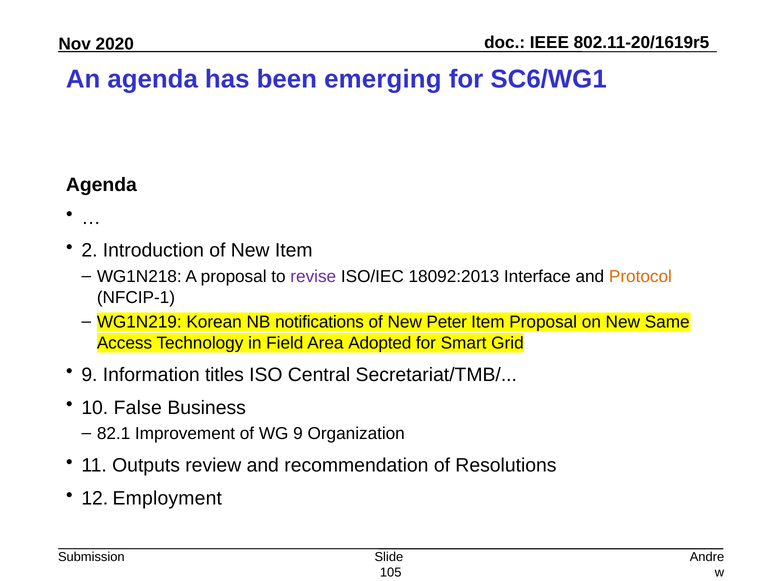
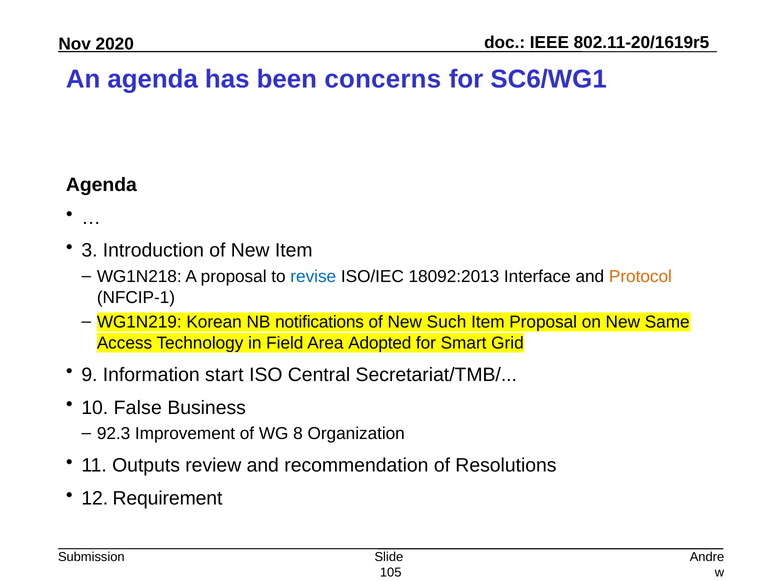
emerging: emerging -> concerns
2: 2 -> 3
revise colour: purple -> blue
Peter: Peter -> Such
titles: titles -> start
82.1: 82.1 -> 92.3
WG 9: 9 -> 8
Employment: Employment -> Requirement
